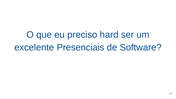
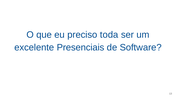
hard: hard -> toda
